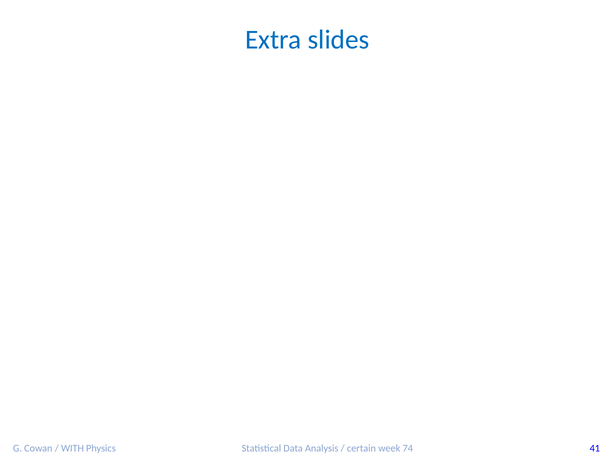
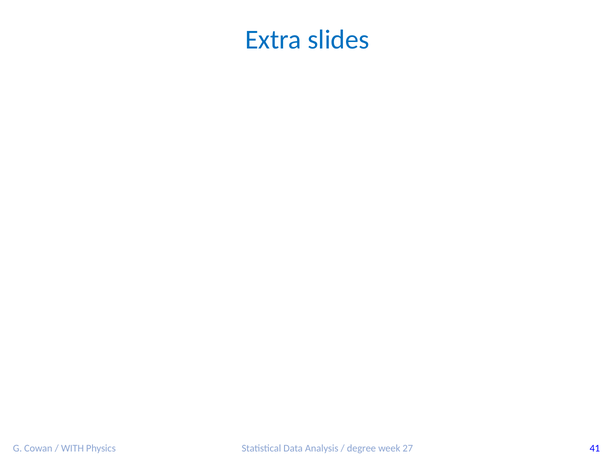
certain: certain -> degree
74: 74 -> 27
